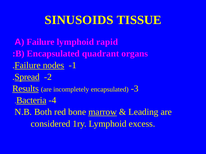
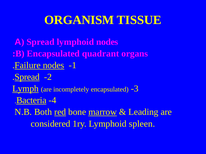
SINUSOIDS: SINUSOIDS -> ORGANISM
A Failure: Failure -> Spread
lymphoid rapid: rapid -> nodes
Results: Results -> Lymph
red underline: none -> present
excess: excess -> spleen
